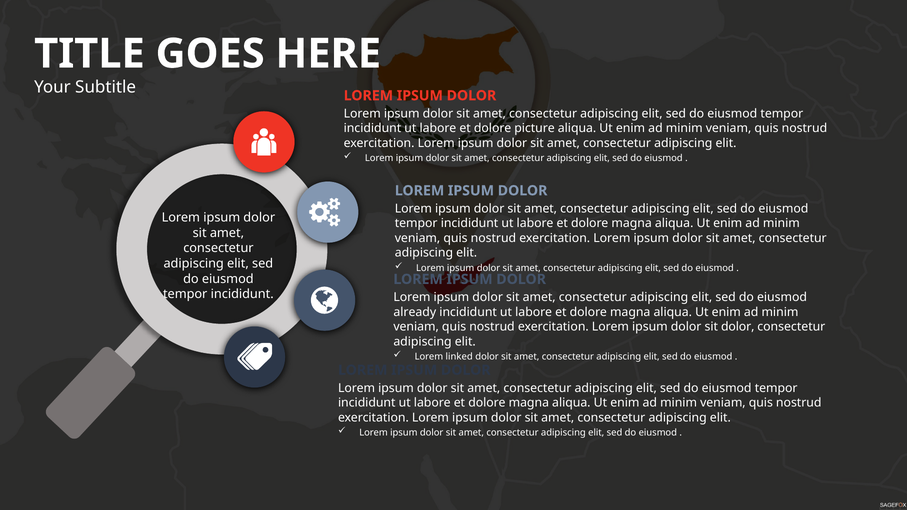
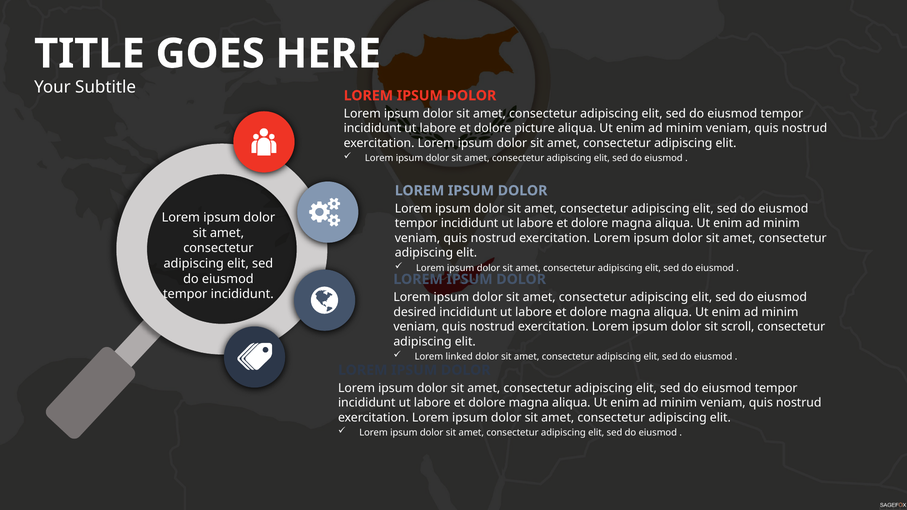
already: already -> desired
sit dolor: dolor -> scroll
